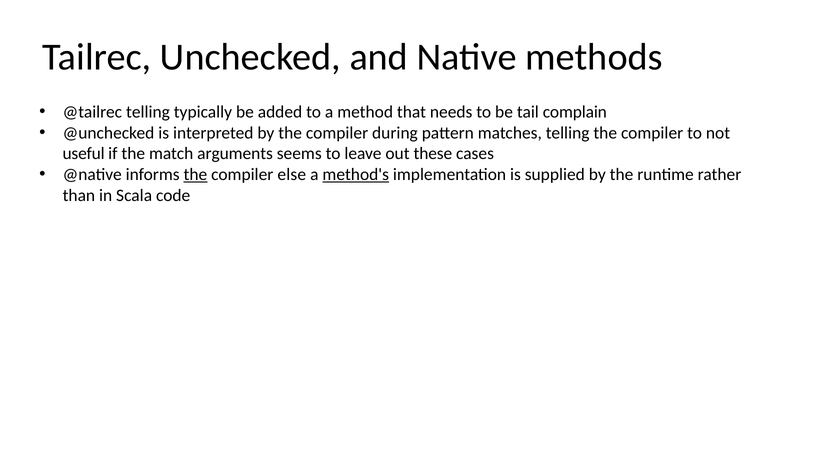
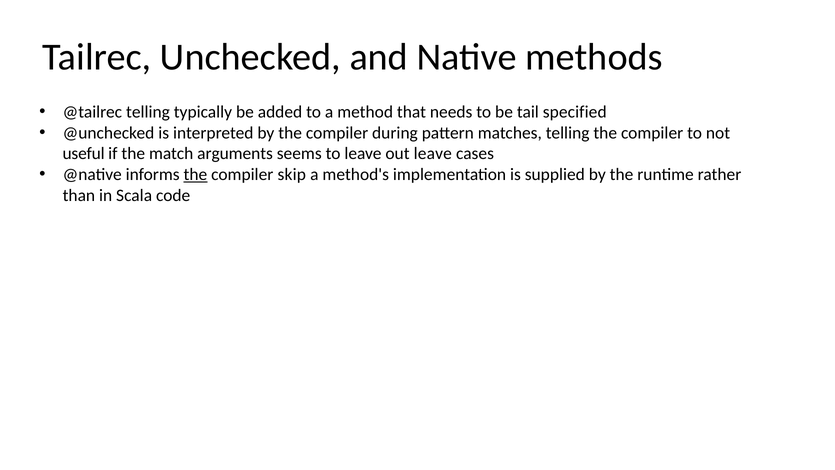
complain: complain -> specified
out these: these -> leave
else: else -> skip
method's underline: present -> none
